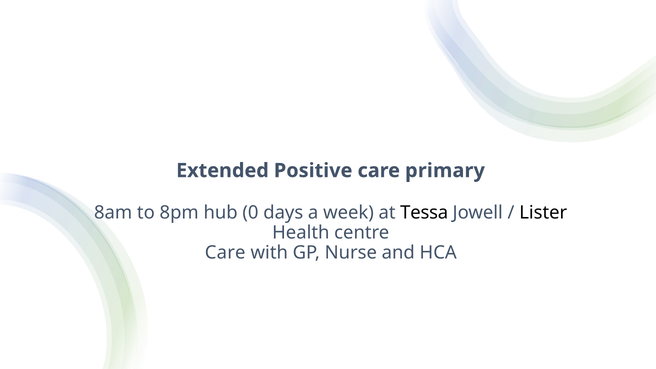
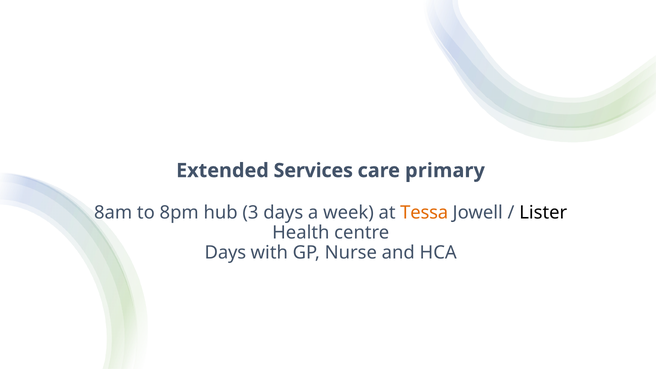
Positive: Positive -> Services
0: 0 -> 3
Tessa colour: black -> orange
Care at (225, 253): Care -> Days
